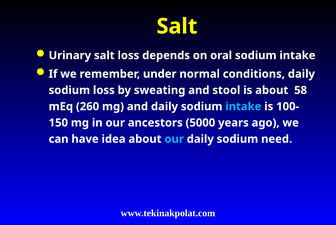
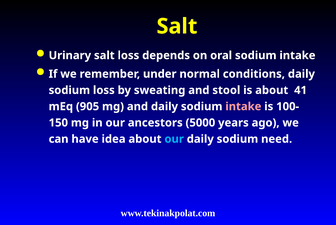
58: 58 -> 41
260: 260 -> 905
intake at (243, 106) colour: light blue -> pink
